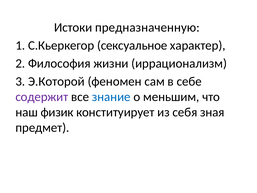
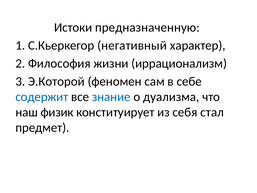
сексуальное: сексуальное -> негативный
содержит colour: purple -> blue
меньшим: меньшим -> дуализма
зная: зная -> стал
